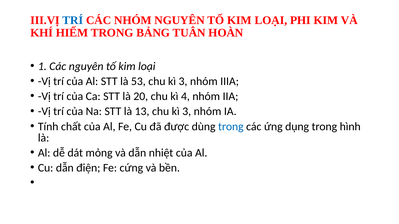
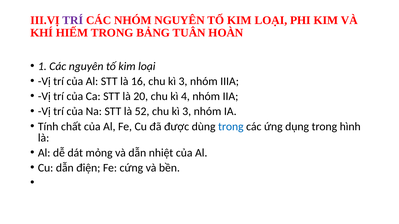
TRÍ at (73, 20) colour: blue -> purple
53: 53 -> 16
13: 13 -> 52
